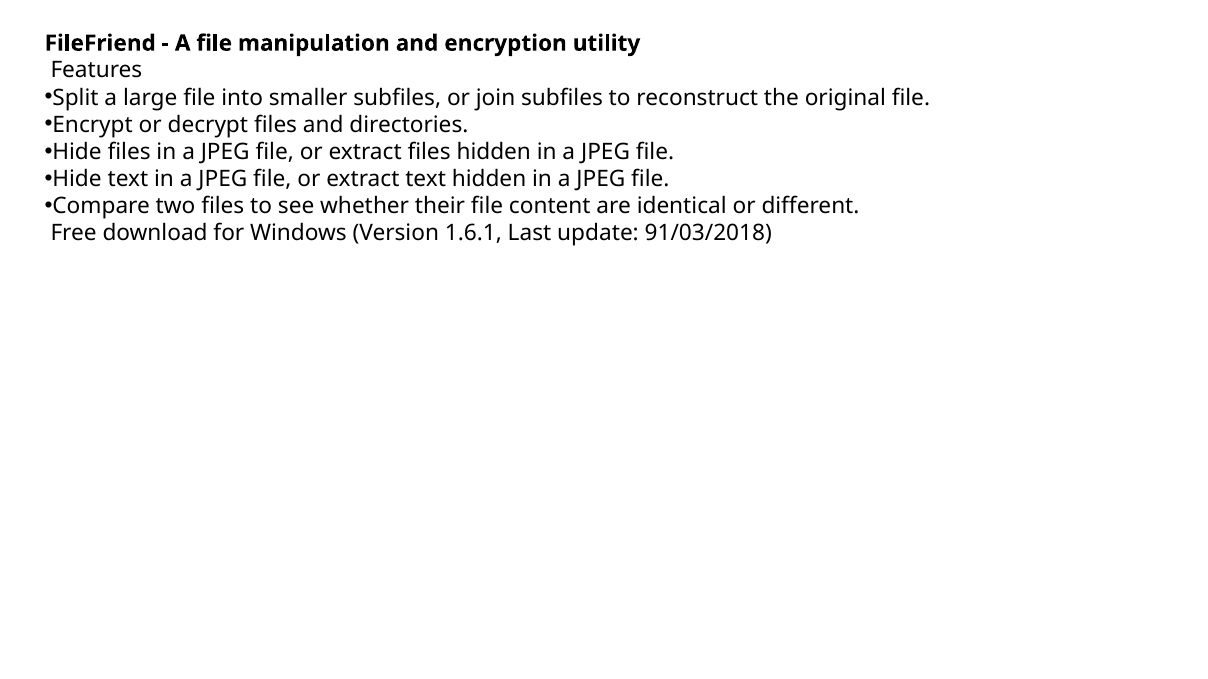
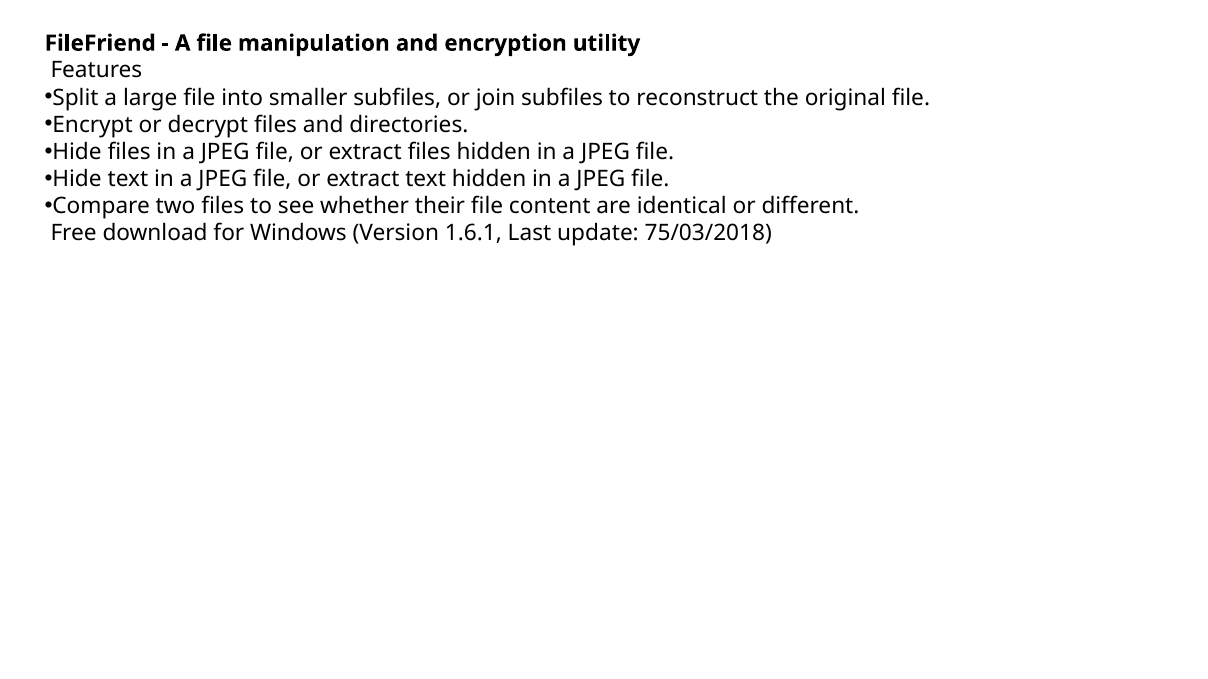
91/03/2018: 91/03/2018 -> 75/03/2018
